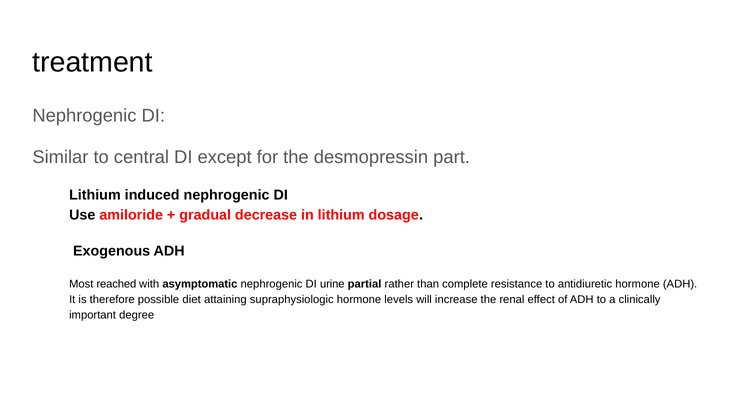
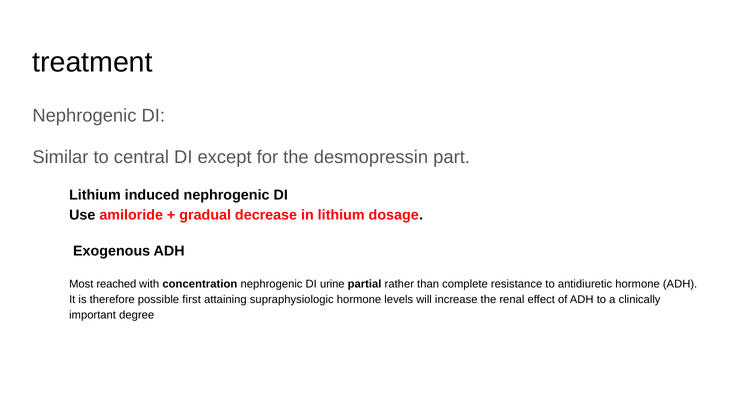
asymptomatic: asymptomatic -> concentration
diet: diet -> first
